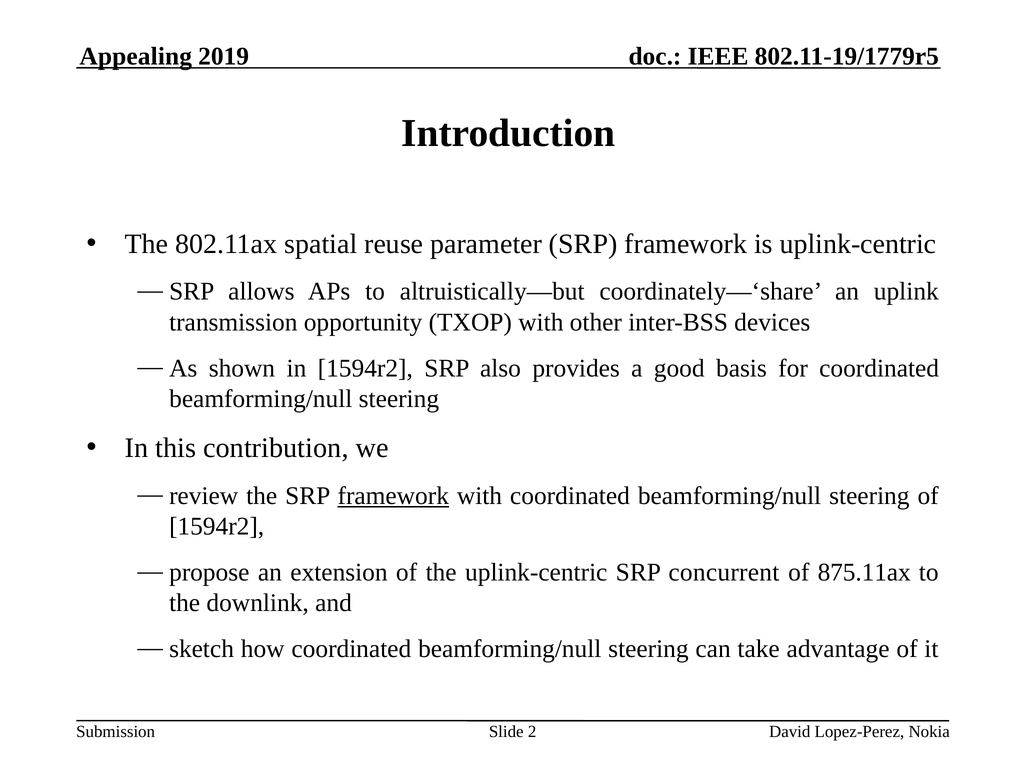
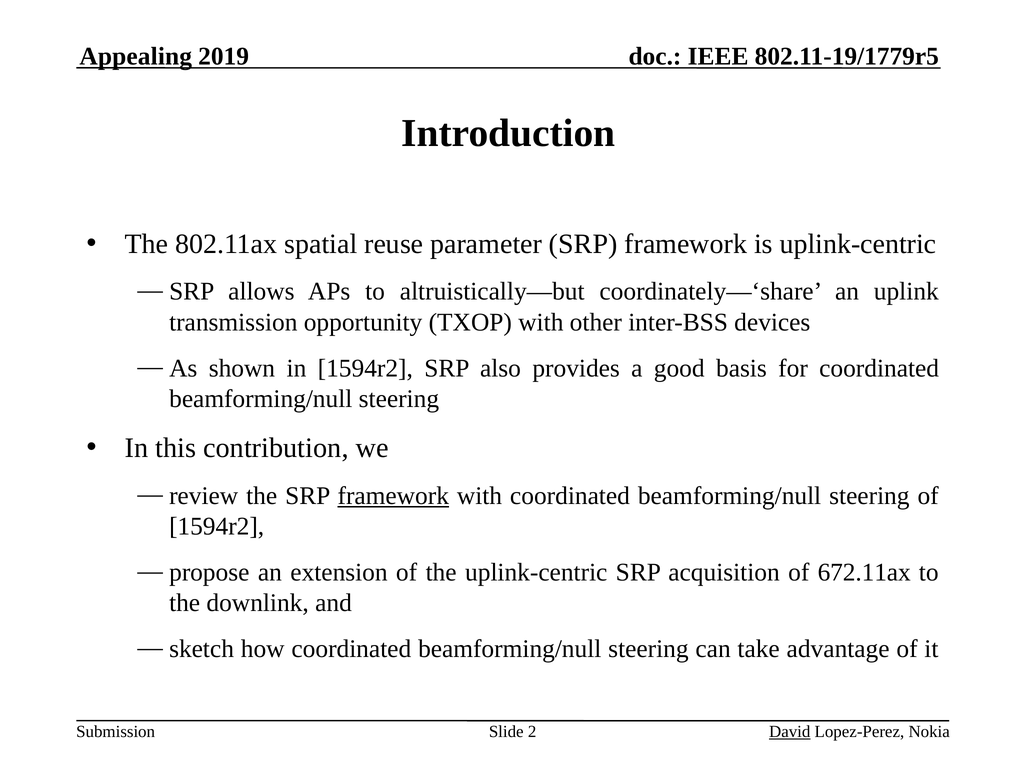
concurrent: concurrent -> acquisition
875.11ax: 875.11ax -> 672.11ax
David underline: none -> present
